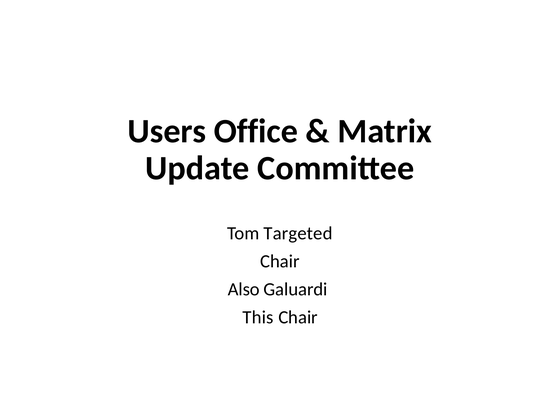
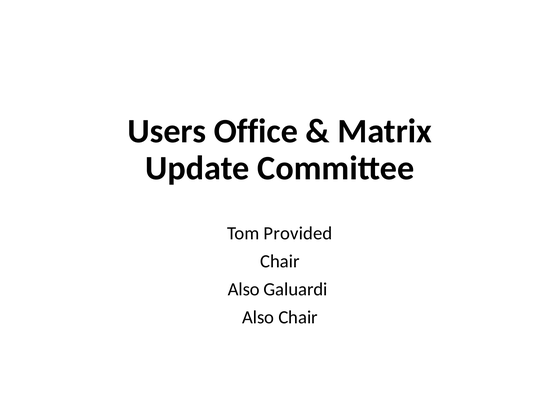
Targeted: Targeted -> Provided
This at (258, 317): This -> Also
